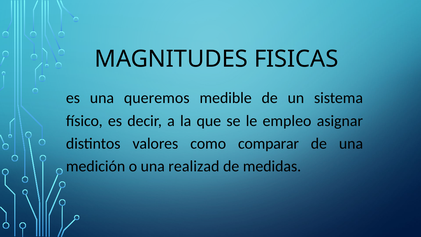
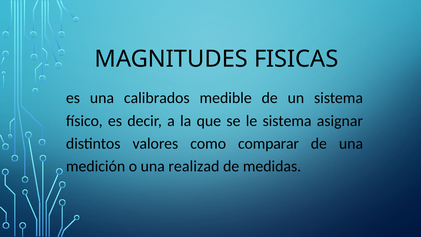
queremos: queremos -> calibrados
le empleo: empleo -> sistema
